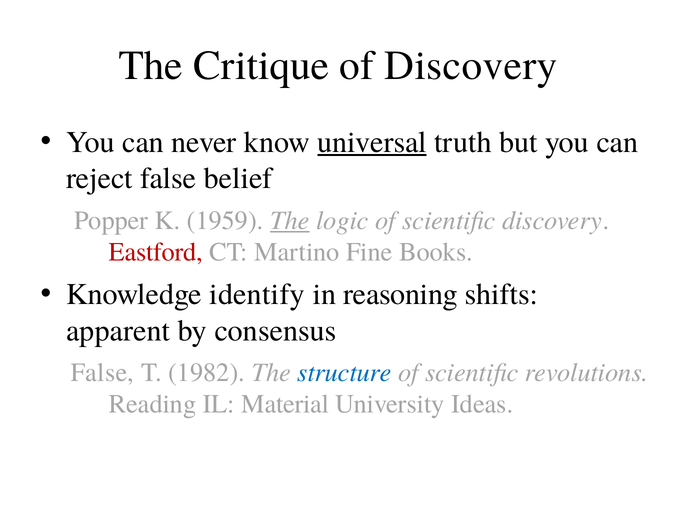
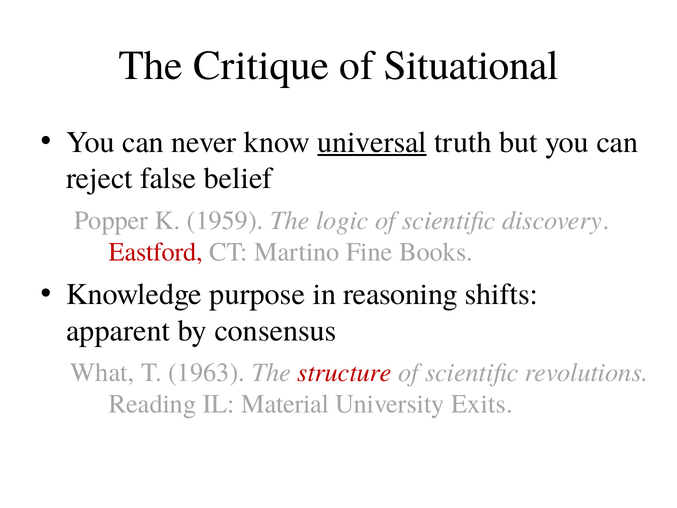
of Discovery: Discovery -> Situational
The at (290, 220) underline: present -> none
identify: identify -> purpose
False at (102, 373): False -> What
1982: 1982 -> 1963
structure colour: blue -> red
Ideas: Ideas -> Exits
